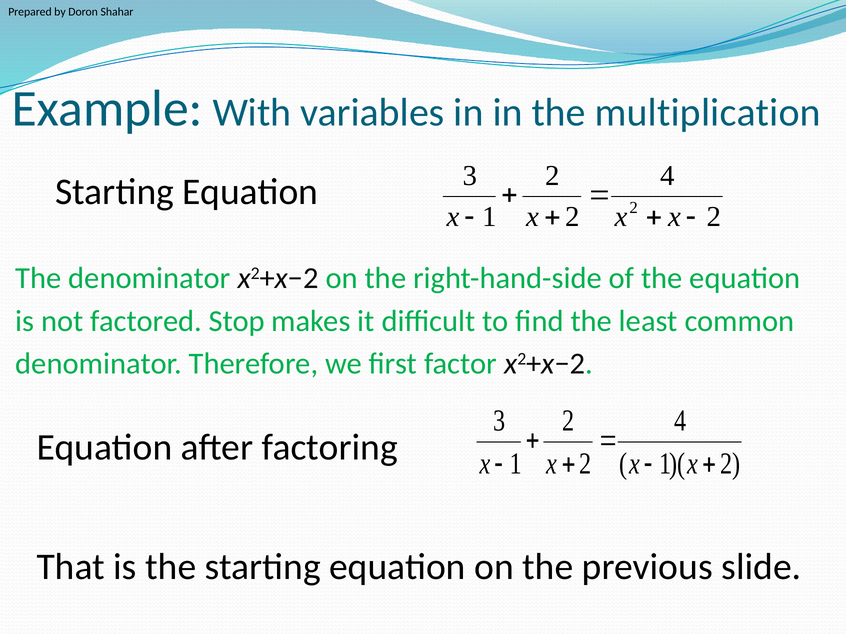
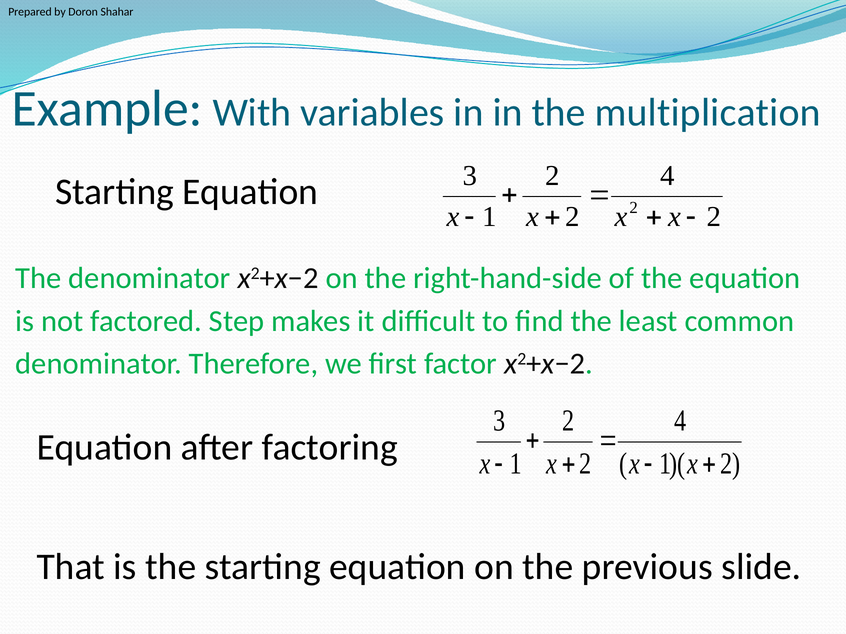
Stop: Stop -> Step
